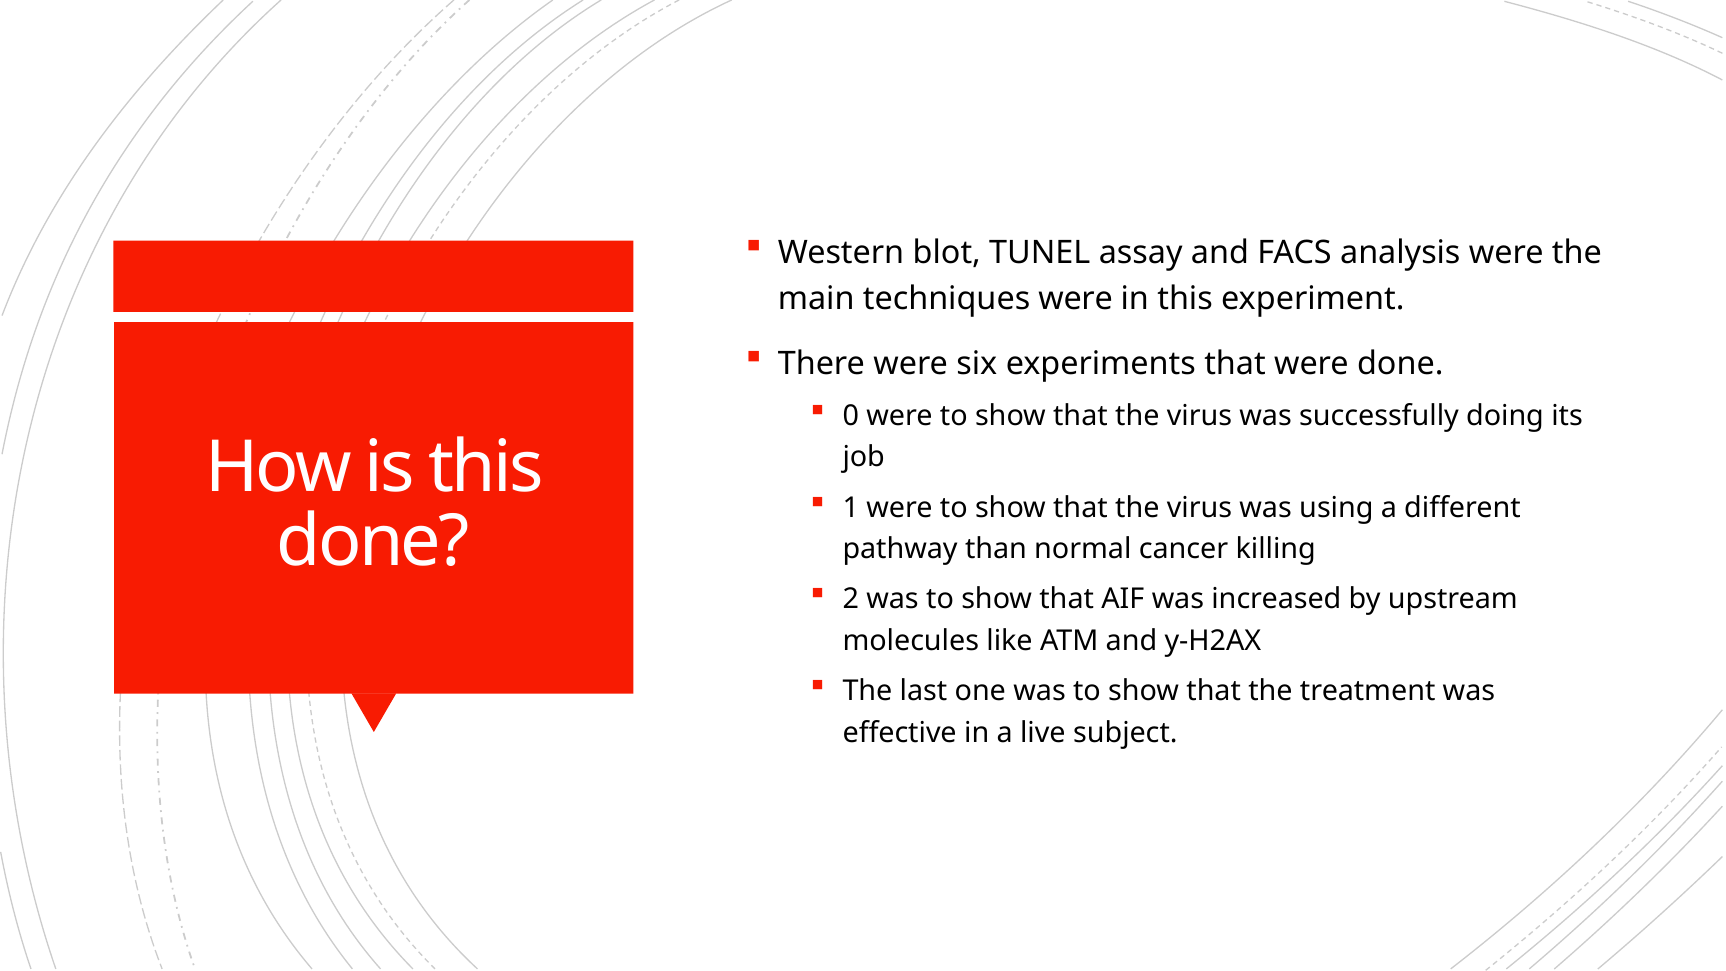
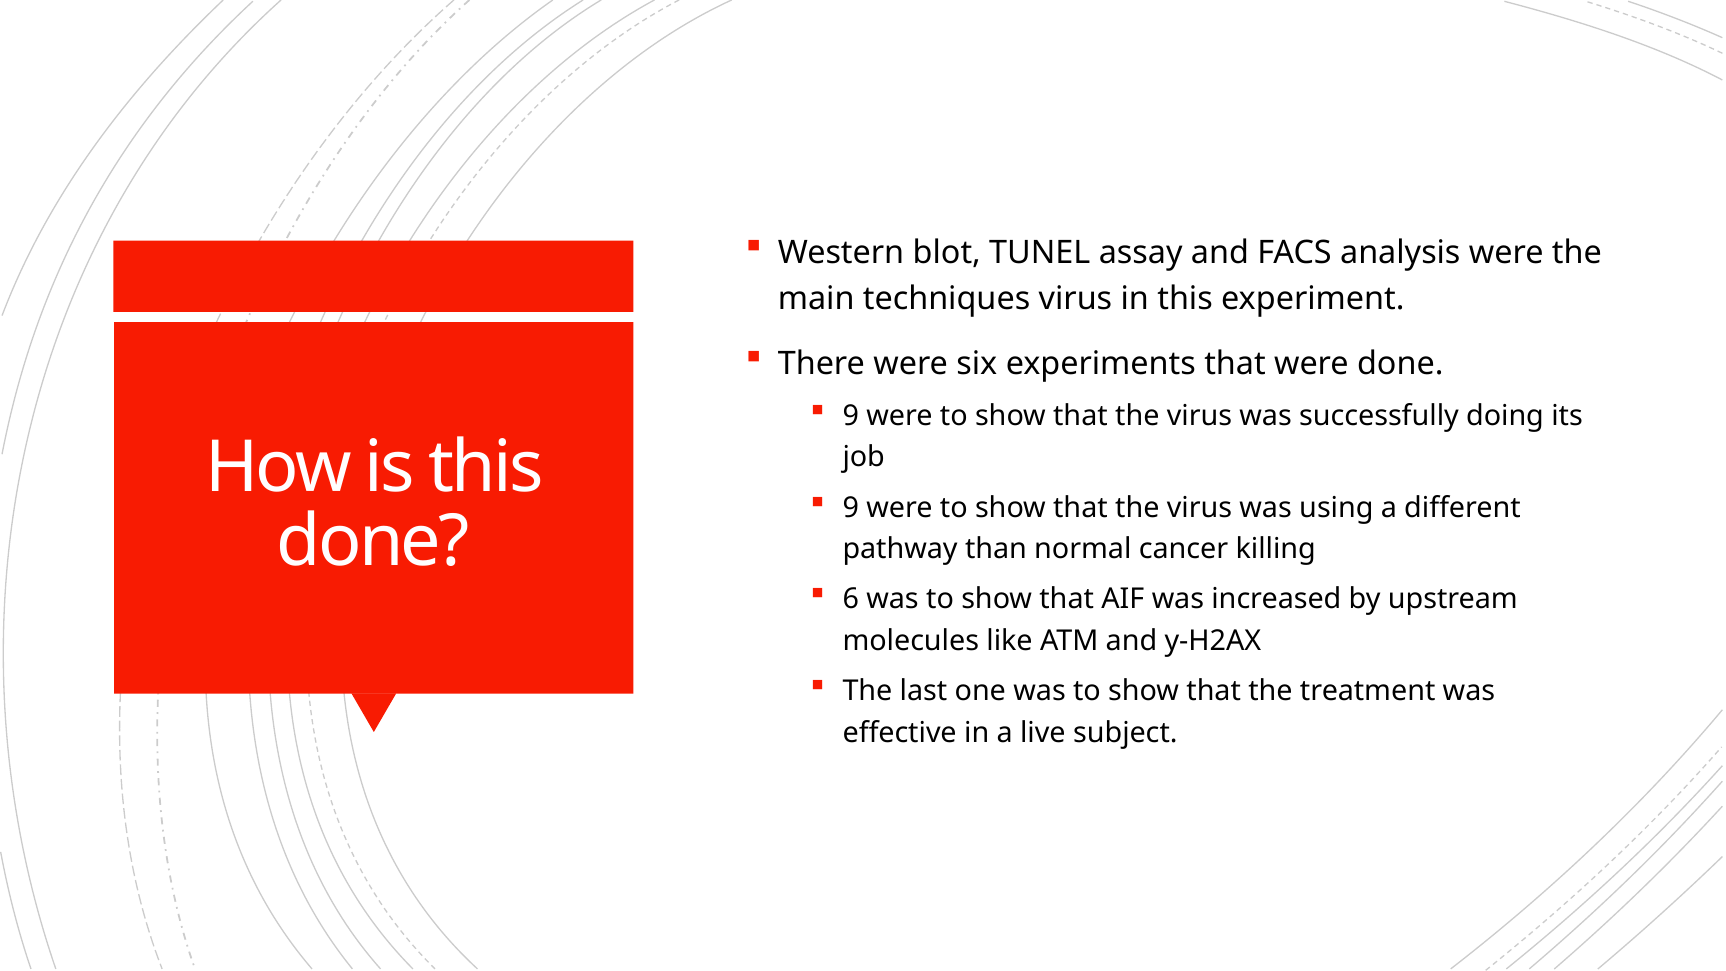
techniques were: were -> virus
0 at (851, 416): 0 -> 9
1 at (851, 508): 1 -> 9
2: 2 -> 6
